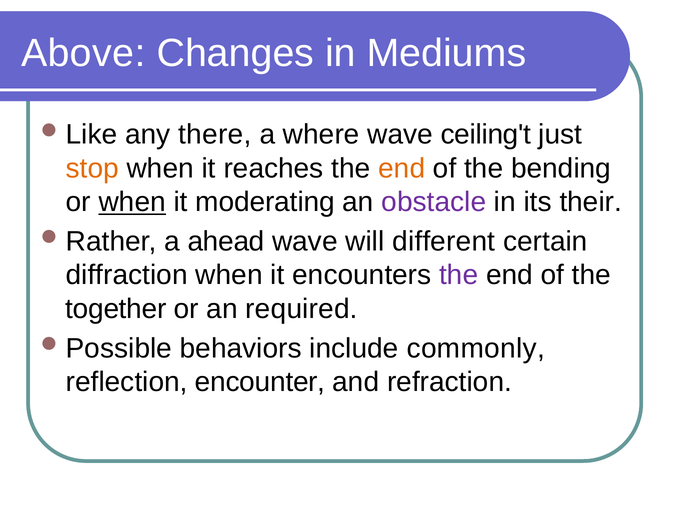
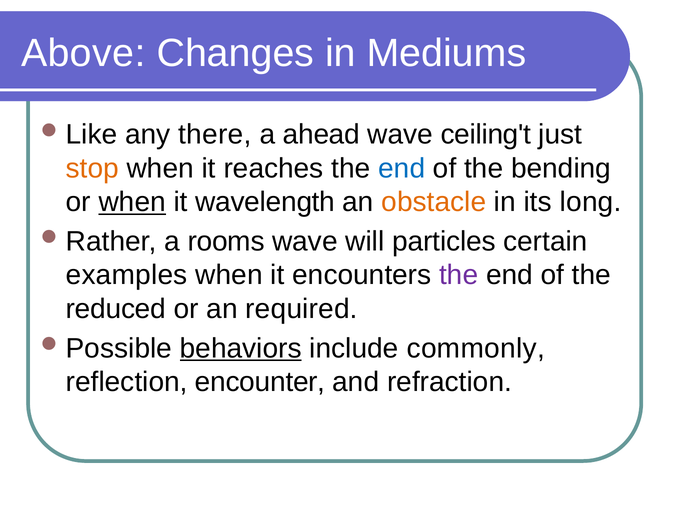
where: where -> ahead
end at (402, 168) colour: orange -> blue
moderating: moderating -> wavelength
obstacle colour: purple -> orange
their: their -> long
ahead: ahead -> rooms
different: different -> particles
diffraction: diffraction -> examples
together: together -> reduced
behaviors underline: none -> present
